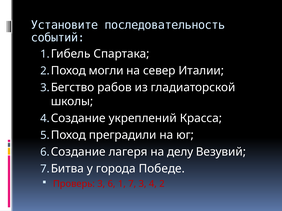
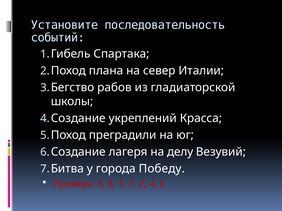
могли: могли -> плана
Победе: Победе -> Победу
7 3: 3 -> 2
